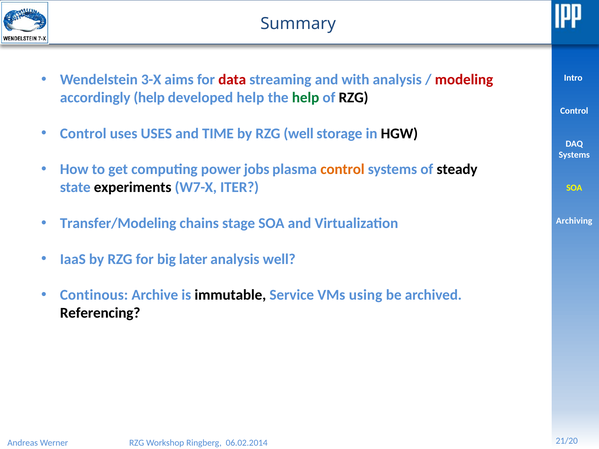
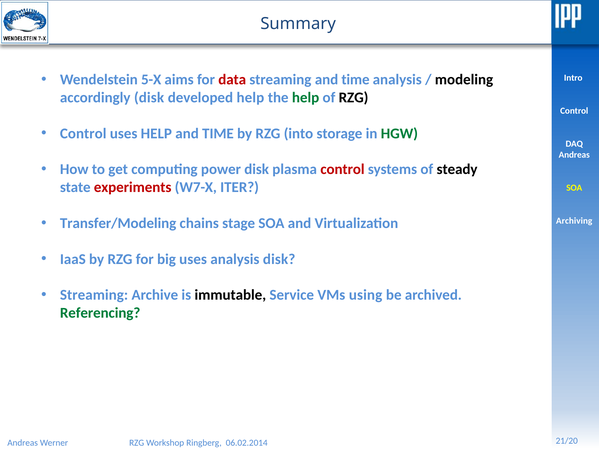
3-X: 3-X -> 5-X
streaming and with: with -> time
modeling colour: red -> black
accordingly help: help -> disk
uses USES: USES -> HELP
RZG well: well -> into
HGW colour: black -> green
Systems at (574, 155): Systems -> Andreas
power jobs: jobs -> disk
control at (342, 169) colour: orange -> red
experiments colour: black -> red
big later: later -> uses
analysis well: well -> disk
Continous at (94, 295): Continous -> Streaming
Referencing colour: black -> green
